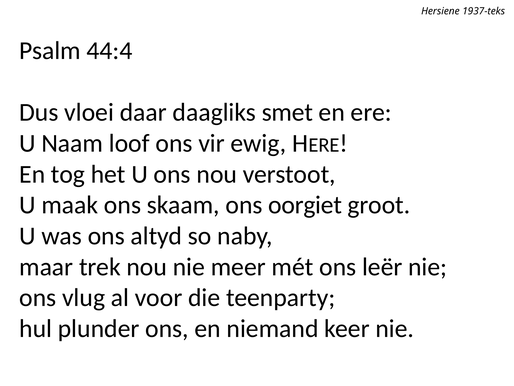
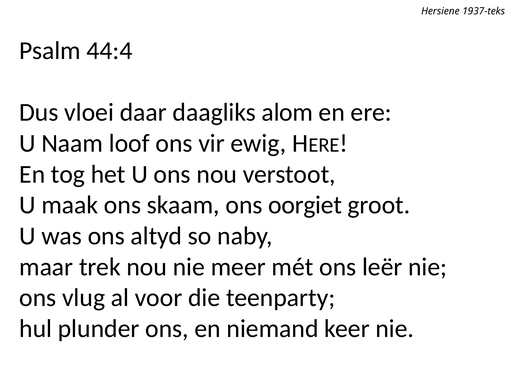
smet: smet -> alom
